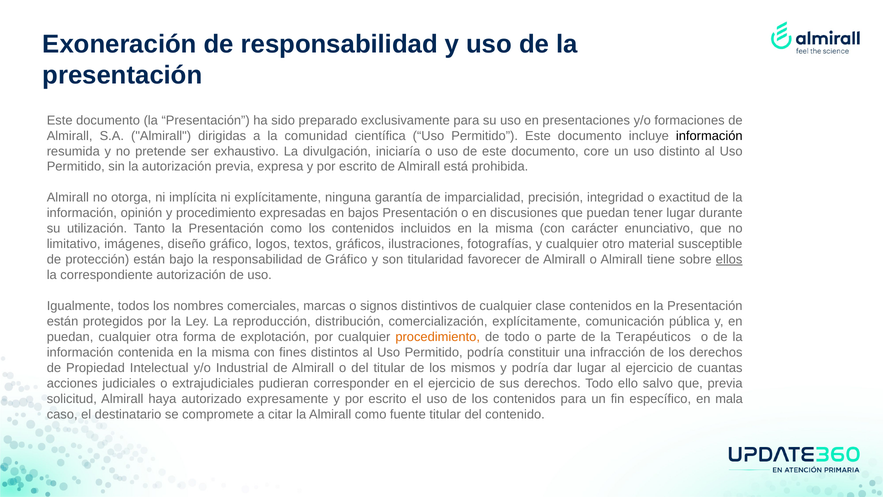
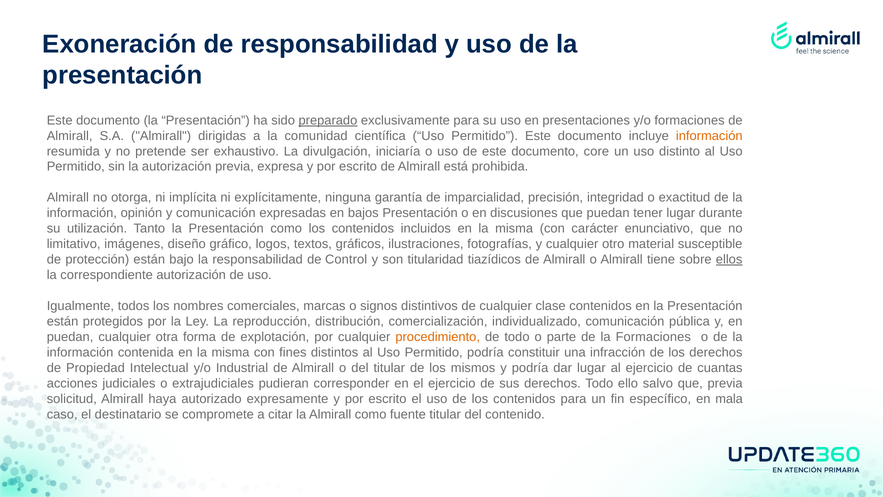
preparado underline: none -> present
información at (709, 136) colour: black -> orange
y procedimiento: procedimiento -> comunicación
de Gráfico: Gráfico -> Control
favorecer: favorecer -> tiazídicos
comercialización explícitamente: explícitamente -> individualizado
la Terapéuticos: Terapéuticos -> Formaciones
